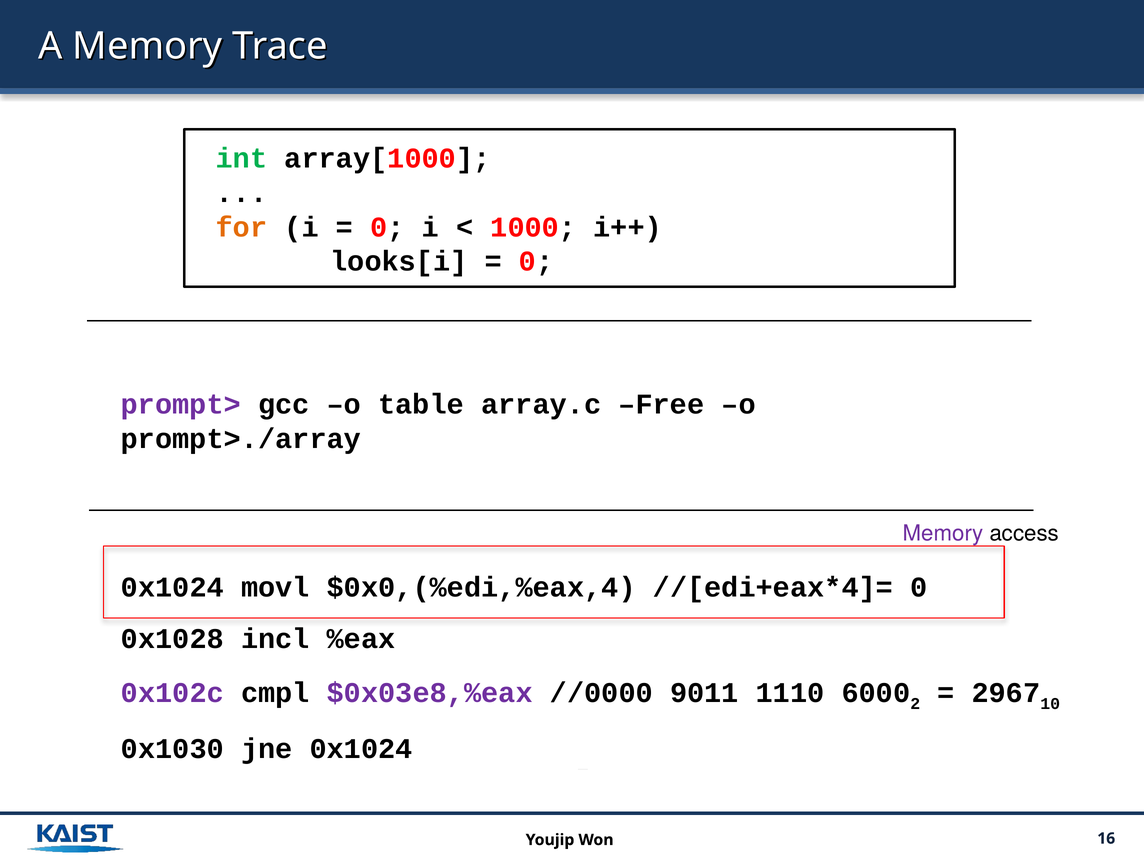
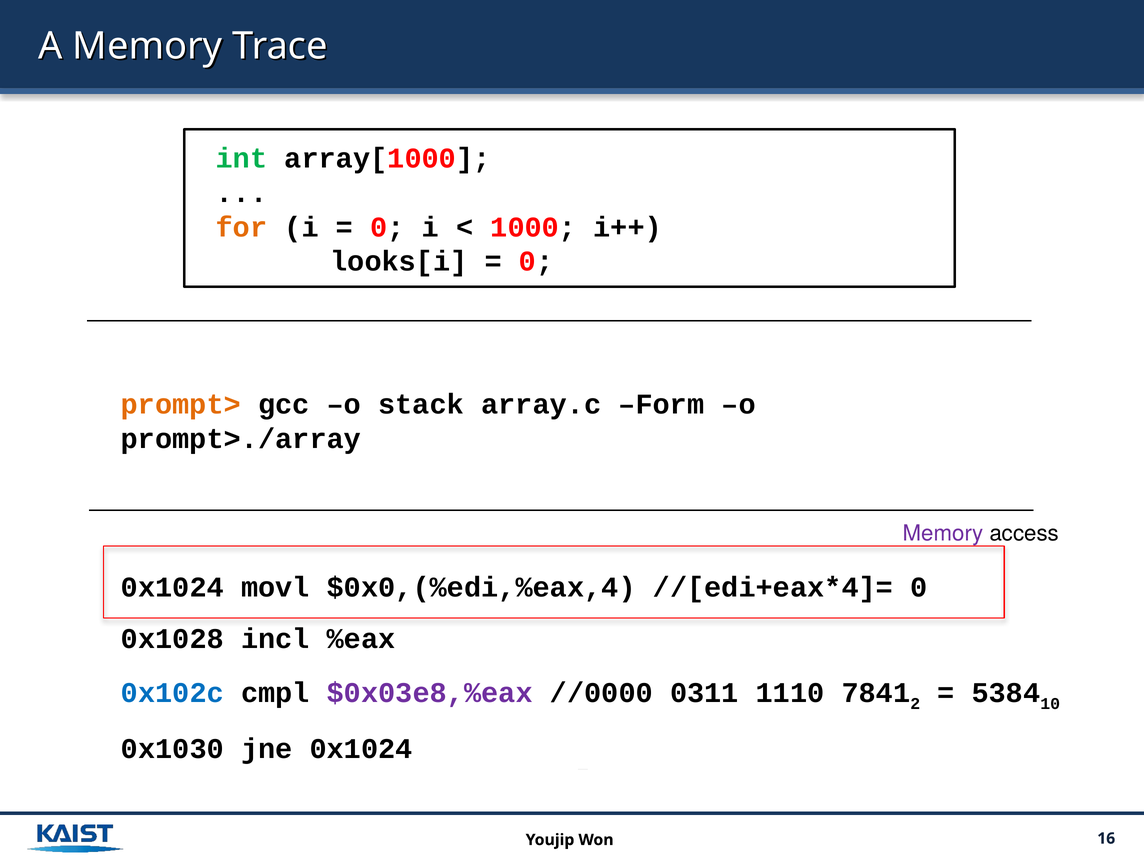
prompt> at (181, 404) colour: purple -> orange
table: table -> stack
Free: Free -> Form
0x102c at (172, 693) colour: purple -> blue
9011: 9011 -> 0311
6000: 6000 -> 7841
2967: 2967 -> 5384
